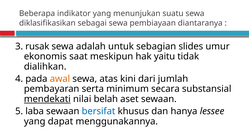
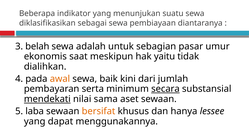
rusak: rusak -> belah
slides: slides -> pasar
atas: atas -> baik
secara underline: none -> present
belah: belah -> sama
bersifat colour: blue -> orange
